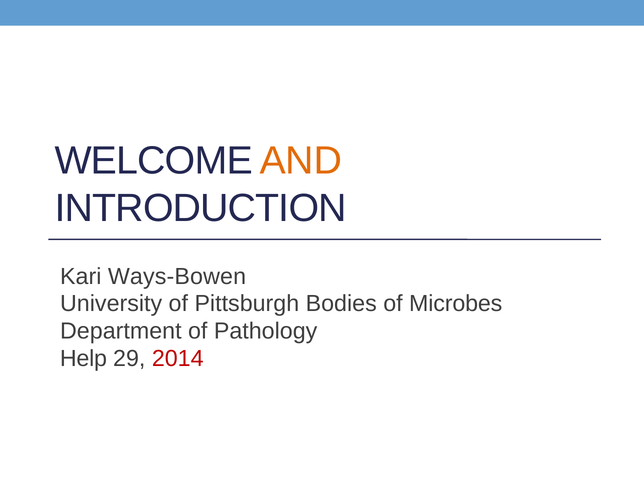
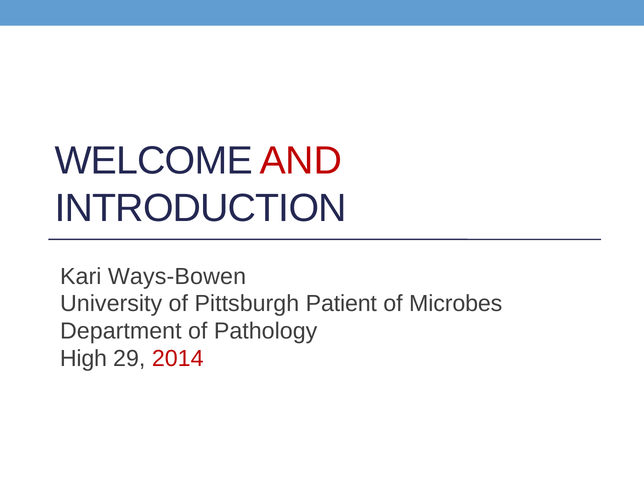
AND colour: orange -> red
Bodies: Bodies -> Patient
Help: Help -> High
